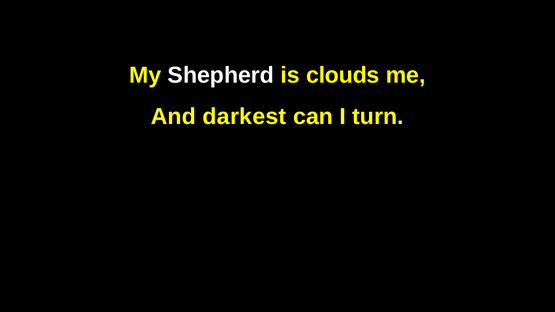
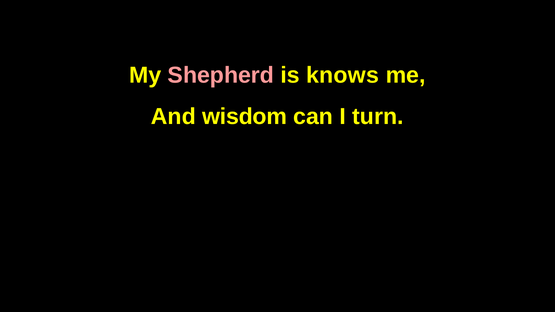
Shepherd colour: white -> pink
clouds: clouds -> knows
darkest: darkest -> wisdom
